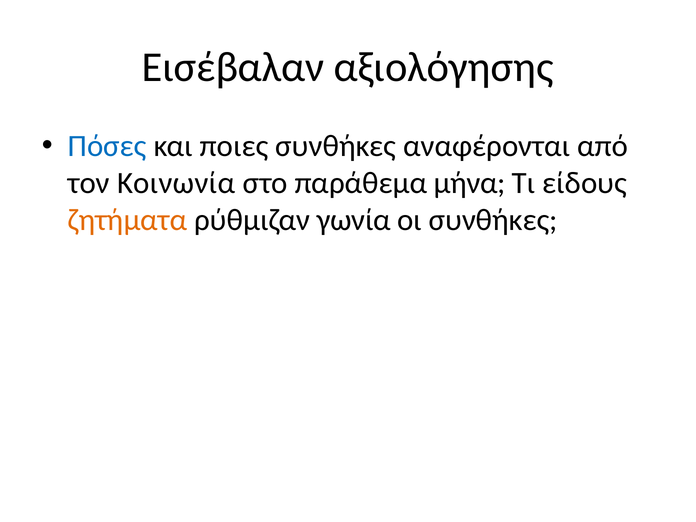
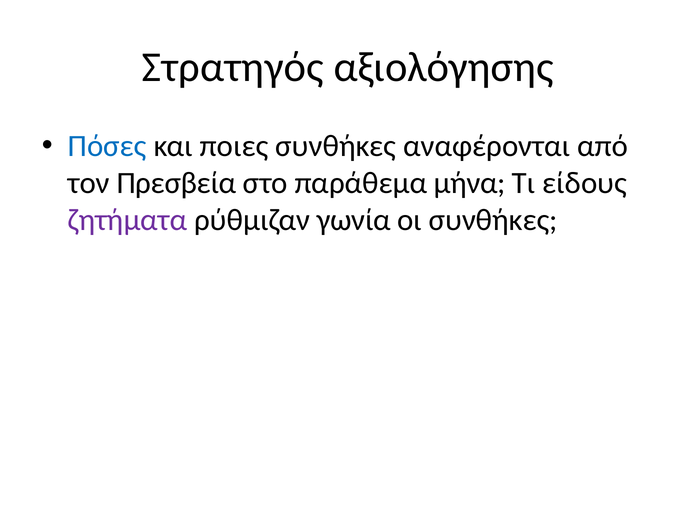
Εισέβαλαν: Εισέβαλαν -> Στρατηγός
Κοινωνία: Κοινωνία -> Πρεσβεία
ζητήματα colour: orange -> purple
